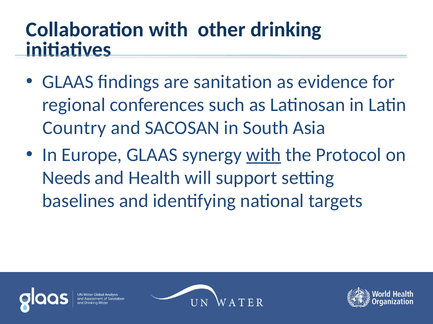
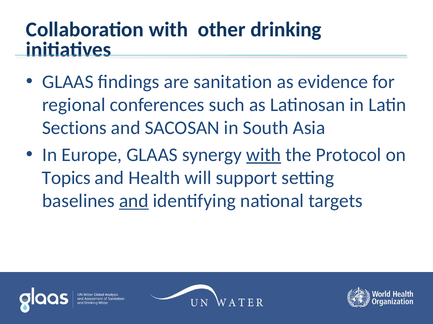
Country: Country -> Sections
Needs: Needs -> Topics
and at (134, 201) underline: none -> present
